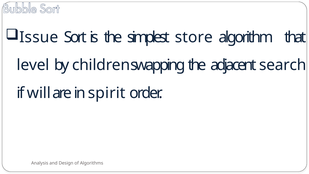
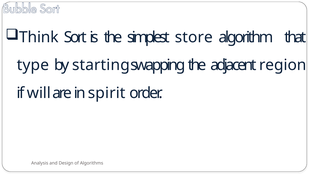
Issue: Issue -> Think
level: level -> type
children: children -> starting
search: search -> region
